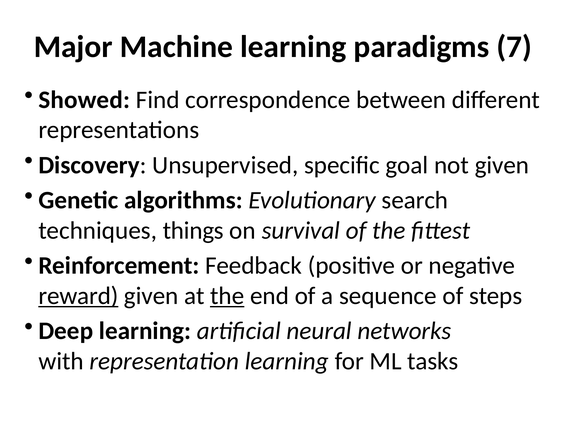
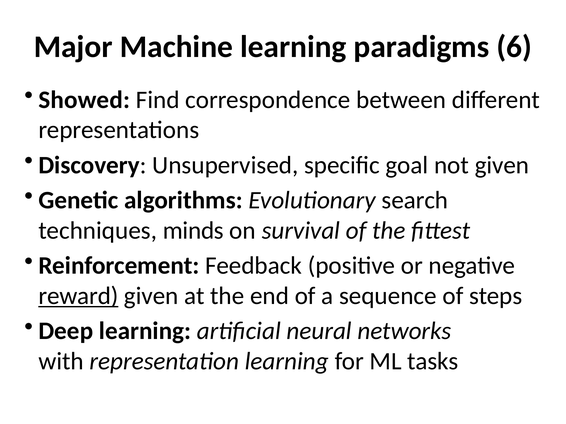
7: 7 -> 6
things: things -> minds
the at (227, 296) underline: present -> none
